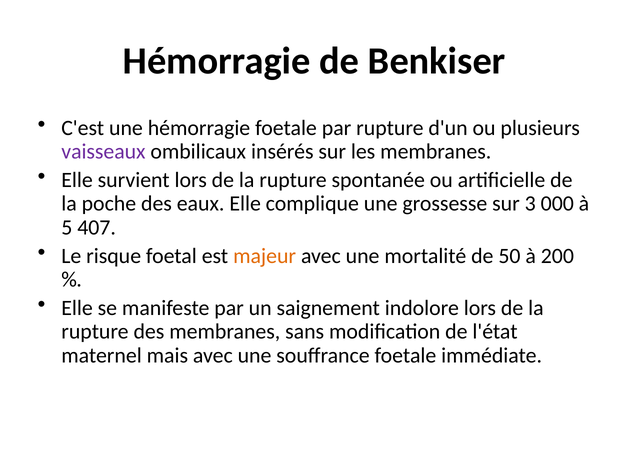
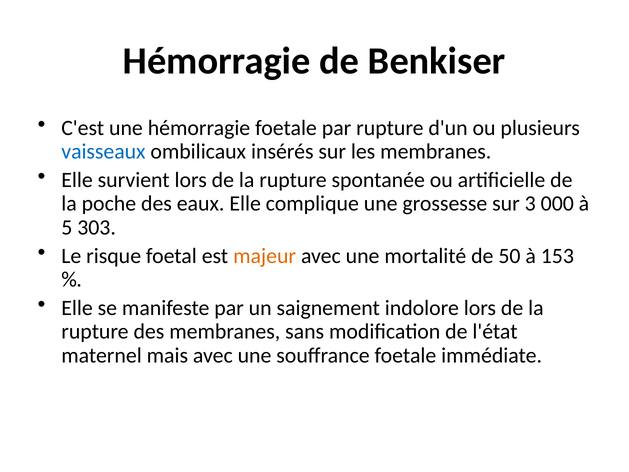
vaisseaux colour: purple -> blue
407: 407 -> 303
200: 200 -> 153
